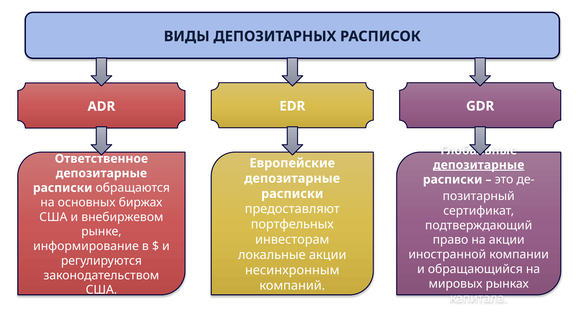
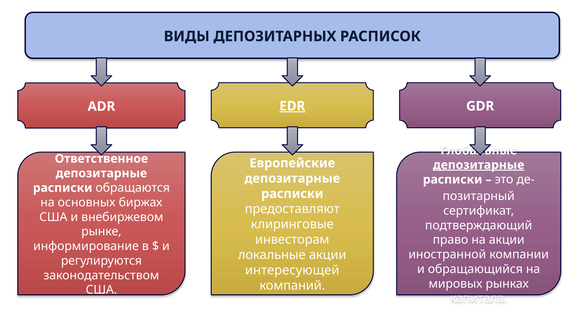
EDR underline: none -> present
портфельных: портфельных -> клиринговые
несинхронным: несинхронным -> интересующей
